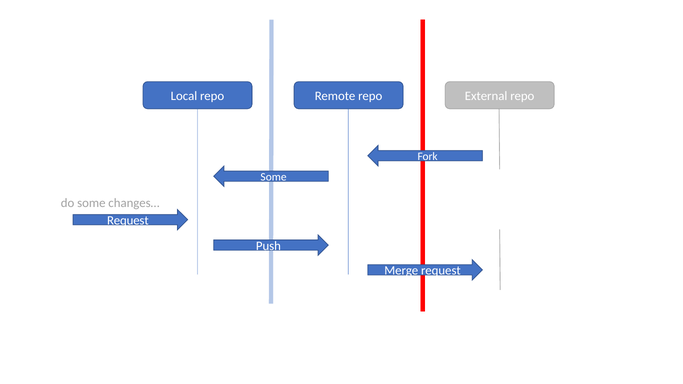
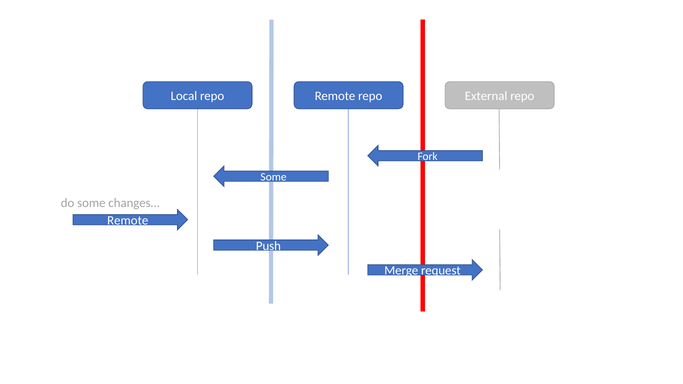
Request at (128, 221): Request -> Remote
